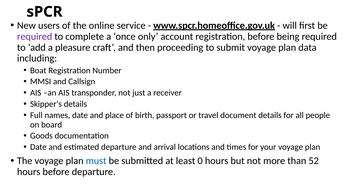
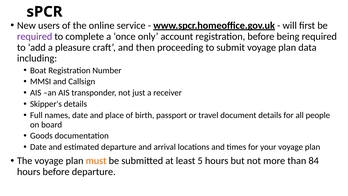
must colour: blue -> orange
0: 0 -> 5
52: 52 -> 84
